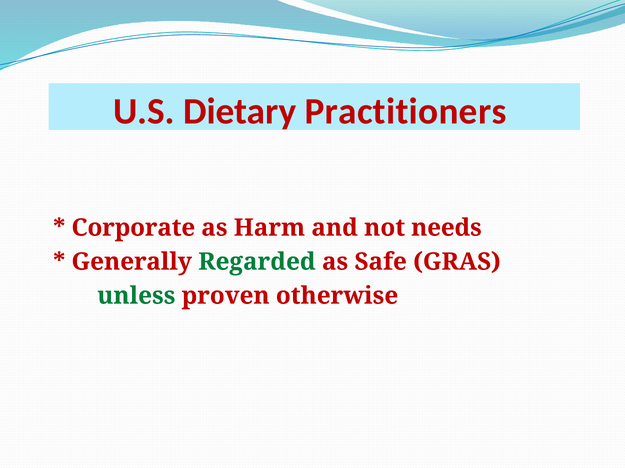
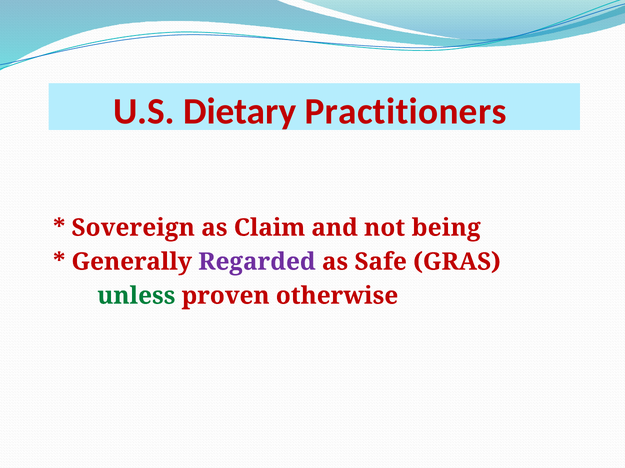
Corporate: Corporate -> Sovereign
Harm: Harm -> Claim
needs: needs -> being
Regarded colour: green -> purple
